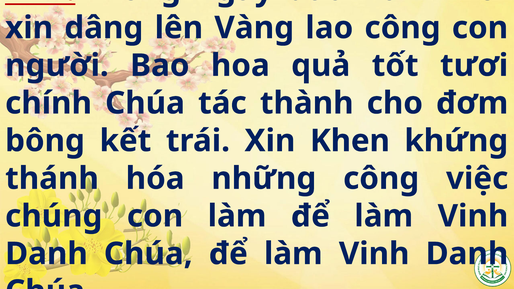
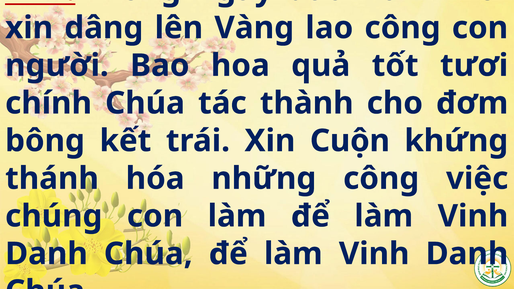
Khen: Khen -> Cuộn
